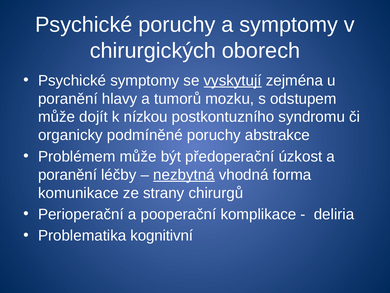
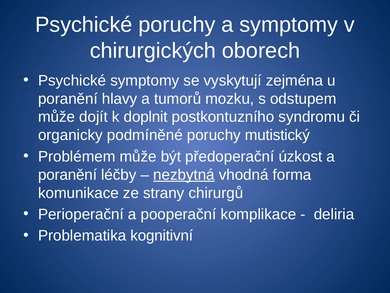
vyskytují underline: present -> none
nízkou: nízkou -> doplnit
abstrakce: abstrakce -> mutistický
